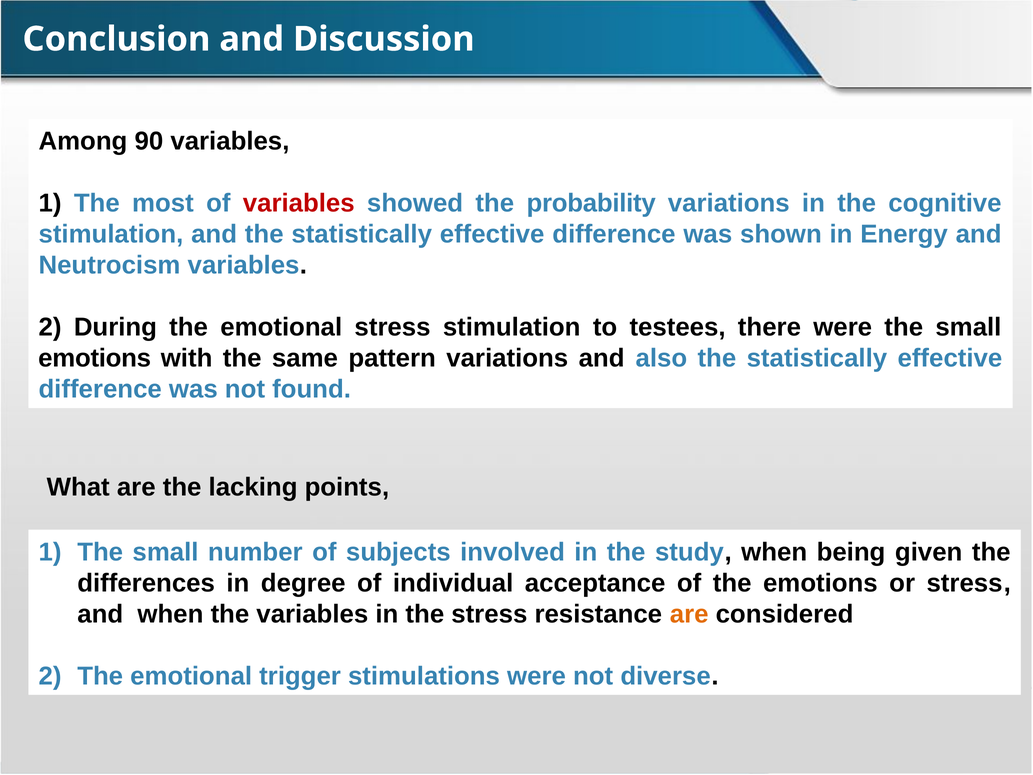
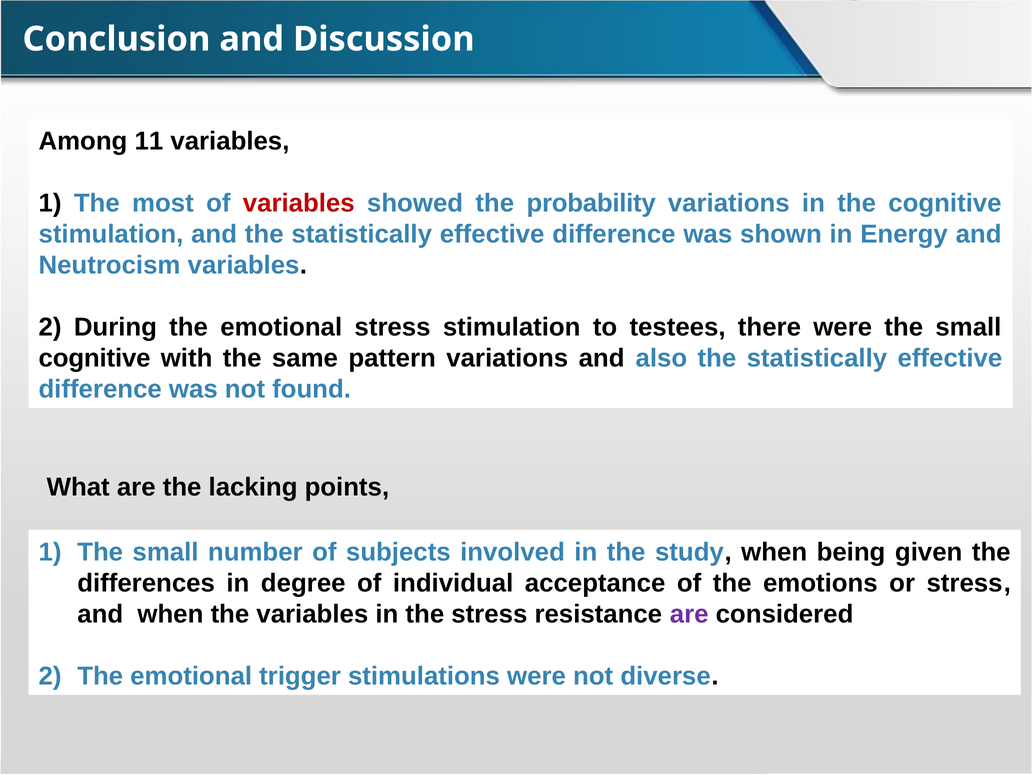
90: 90 -> 11
emotions at (95, 358): emotions -> cognitive
are at (689, 614) colour: orange -> purple
